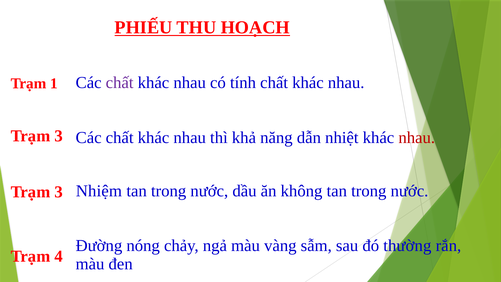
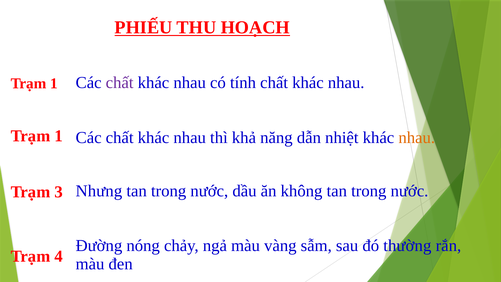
3 at (59, 136): 3 -> 1
nhau at (417, 138) colour: red -> orange
Nhiệm: Nhiệm -> Nhưng
